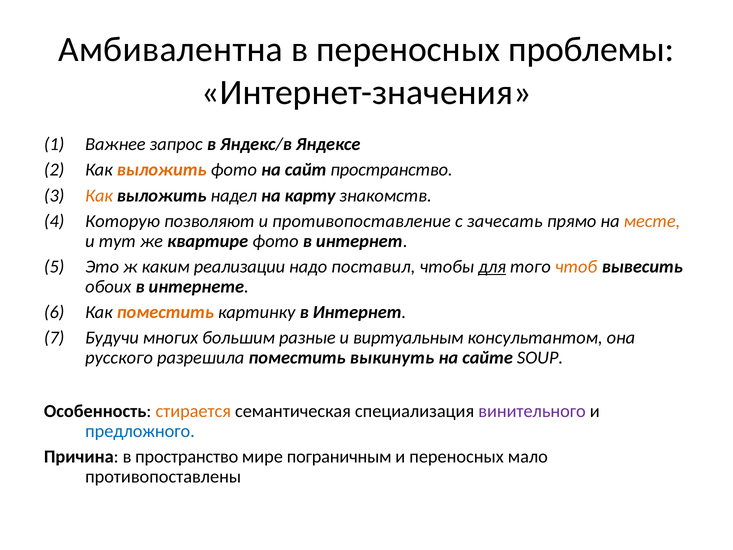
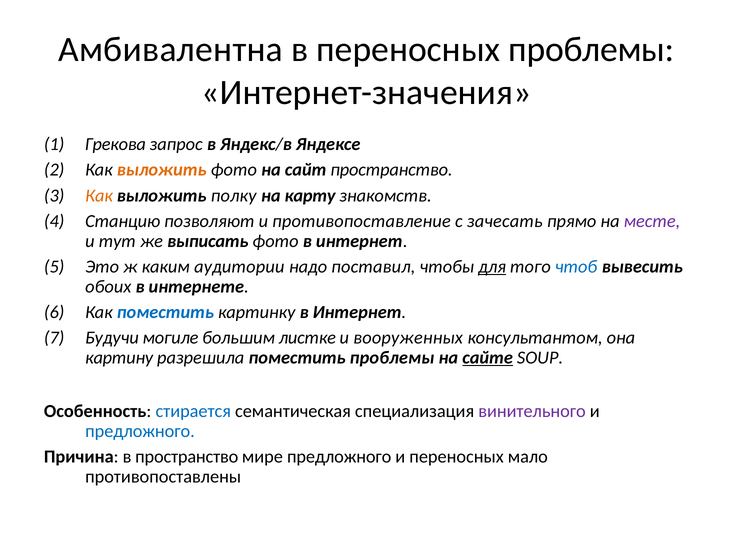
Важнее: Важнее -> Грекова
надел: надел -> полку
Которую: Которую -> Станцию
месте colour: orange -> purple
квартире: квартире -> выписать
реализации: реализации -> аудитории
чтоб colour: orange -> blue
поместить at (165, 312) colour: orange -> blue
многих: многих -> могиле
разные: разные -> листке
виртуальным: виртуальным -> вооруженных
русского: русского -> картину
поместить выкинуть: выкинуть -> проблемы
сайте underline: none -> present
стирается colour: orange -> blue
мире пограничным: пограничным -> предложного
